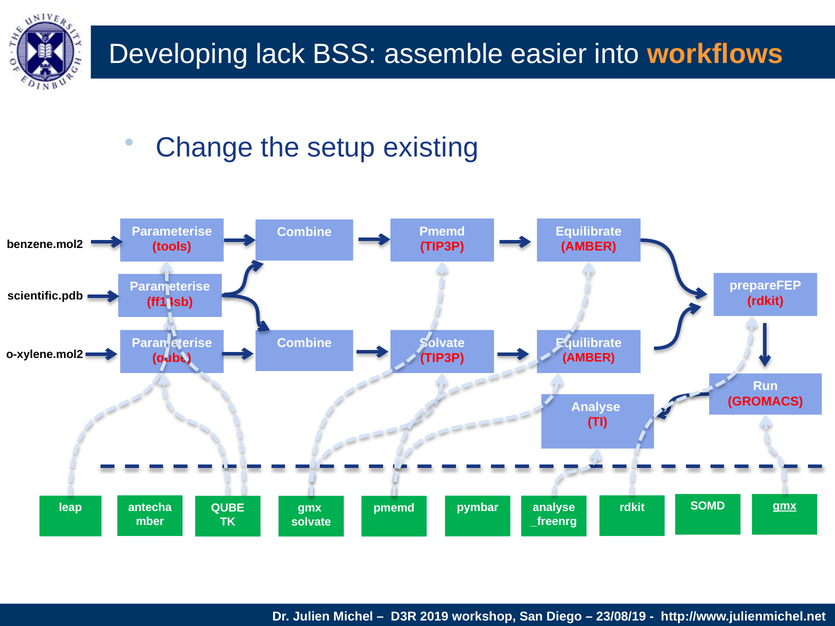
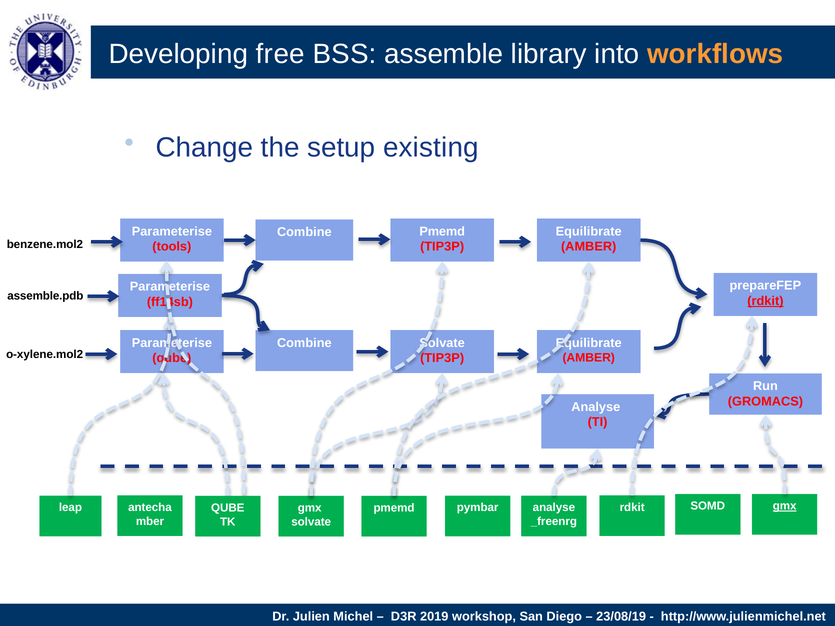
lack: lack -> free
easier: easier -> library
scientific.pdb: scientific.pdb -> assemble.pdb
rdkit at (765, 301) underline: none -> present
